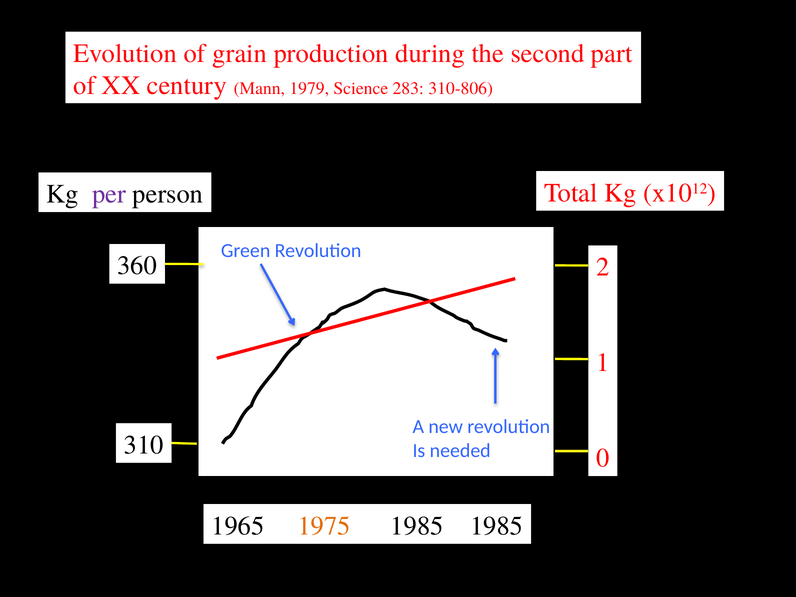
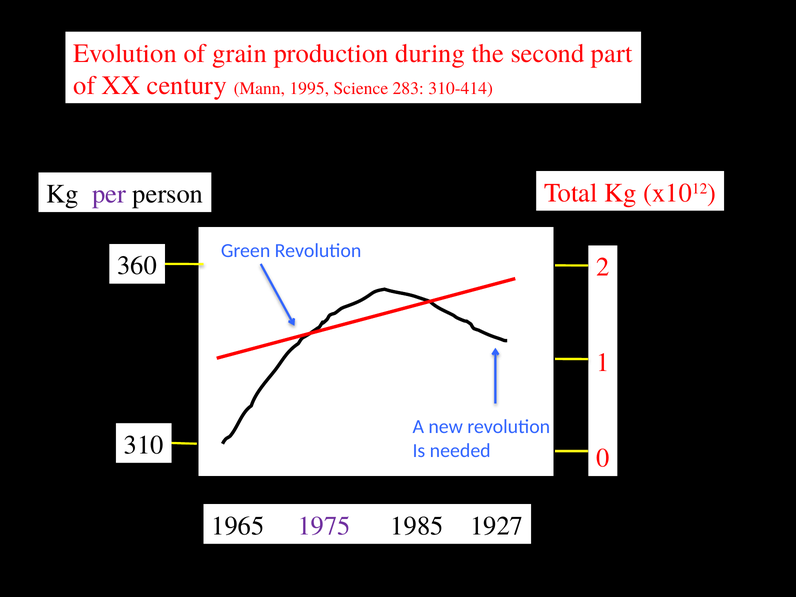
1979: 1979 -> 1995
310-806: 310-806 -> 310-414
1975 colour: orange -> purple
1985 1985: 1985 -> 1927
